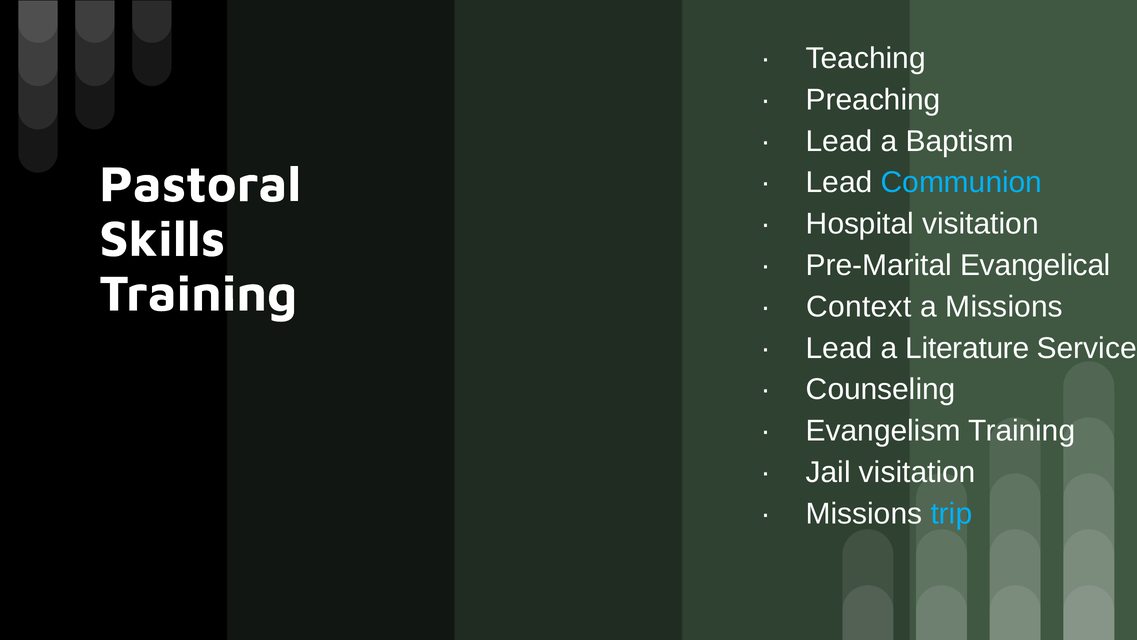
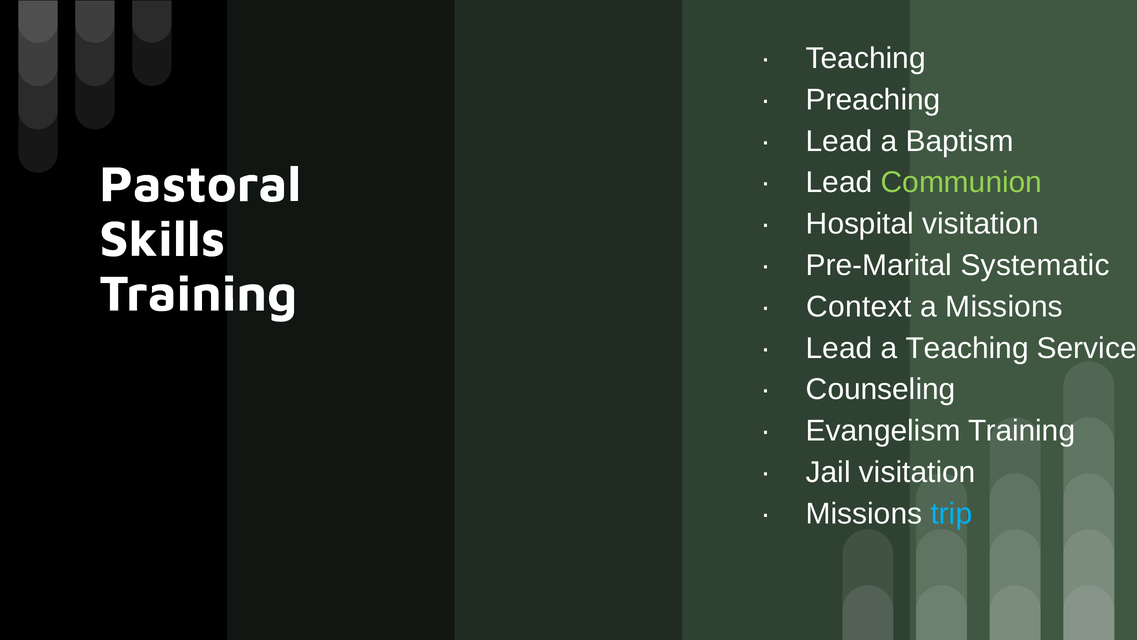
Communion colour: light blue -> light green
Evangelical: Evangelical -> Systematic
a Literature: Literature -> Teaching
